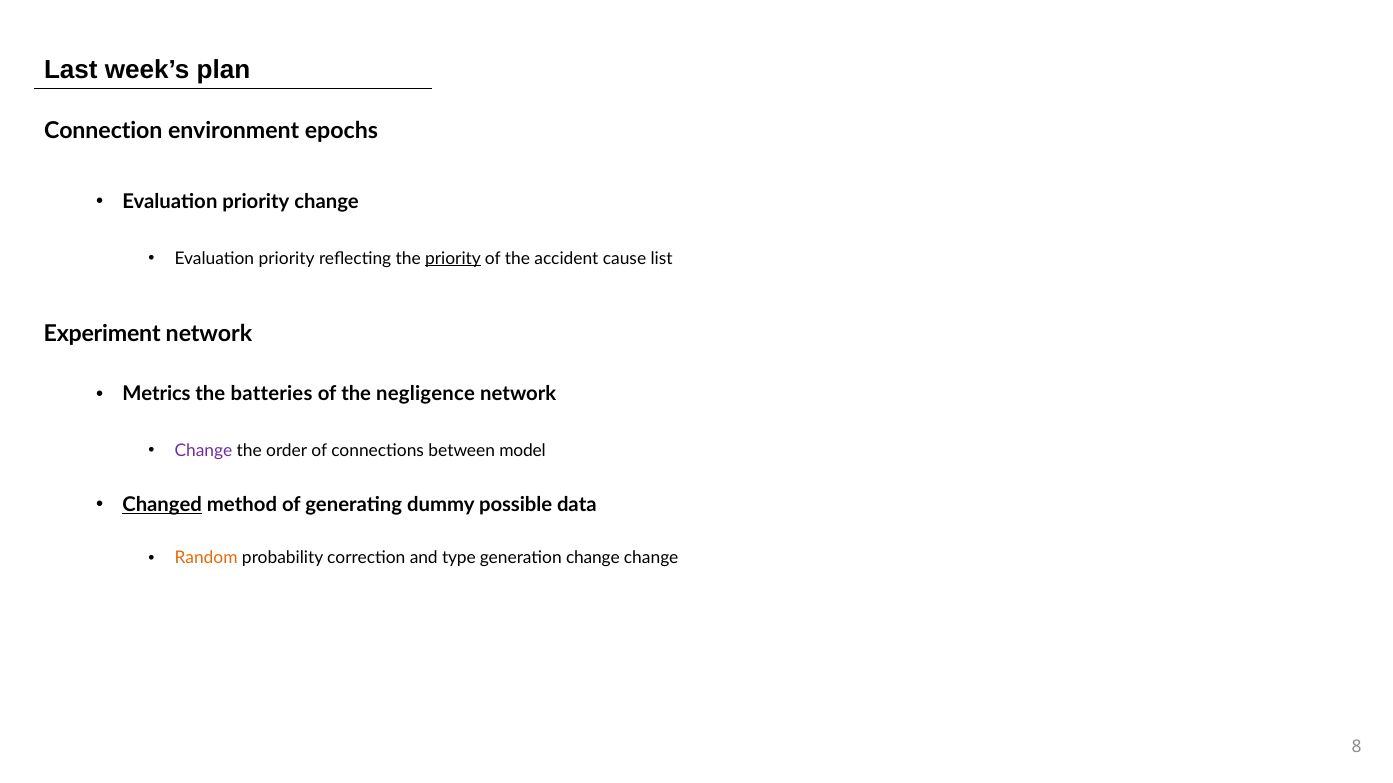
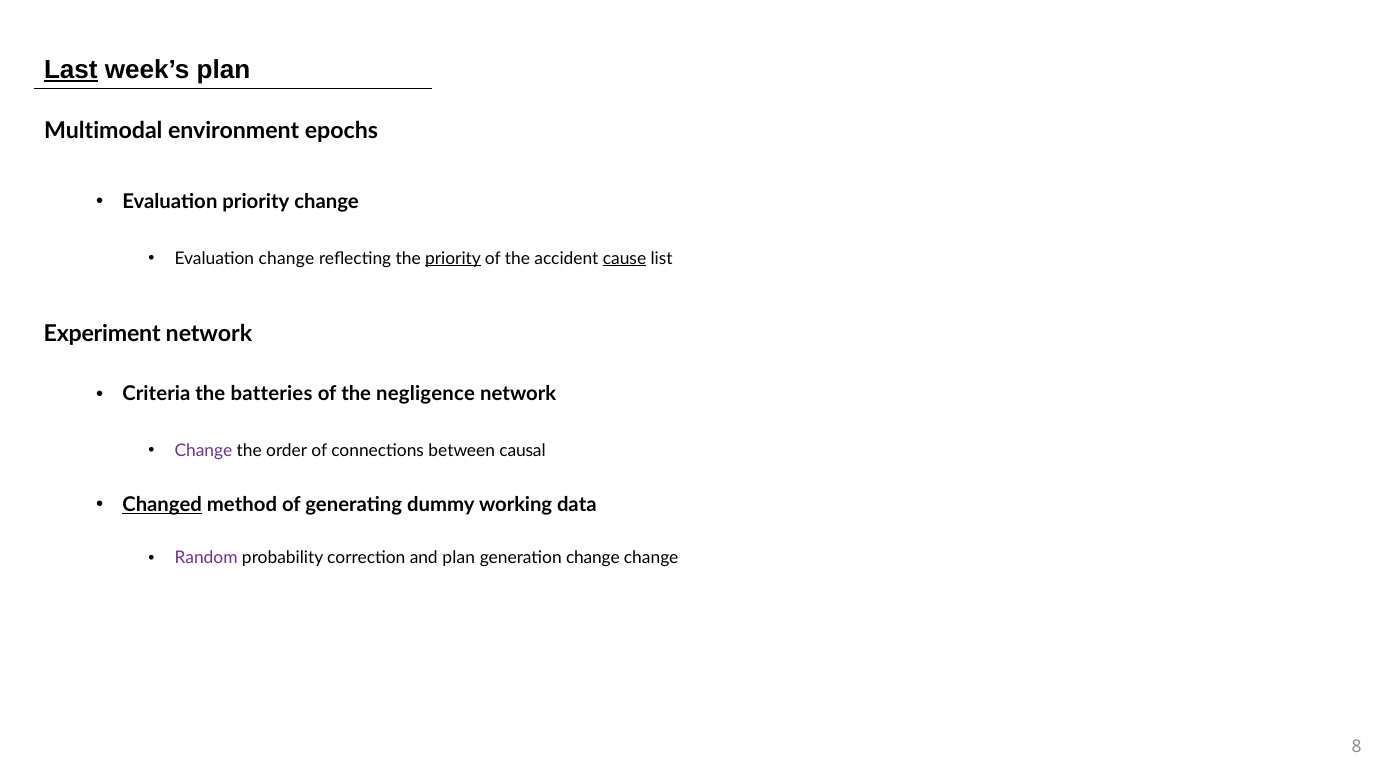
Last underline: none -> present
Connection: Connection -> Multimodal
priority at (287, 258): priority -> change
cause underline: none -> present
Metrics: Metrics -> Criteria
model: model -> causal
possible: possible -> working
Random colour: orange -> purple
and type: type -> plan
